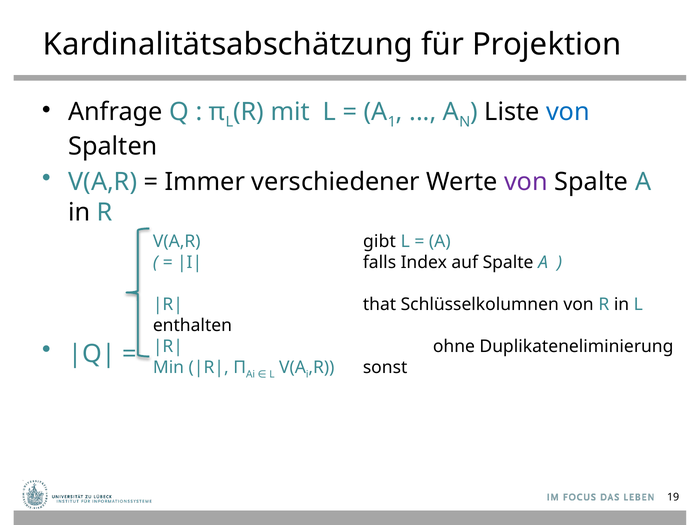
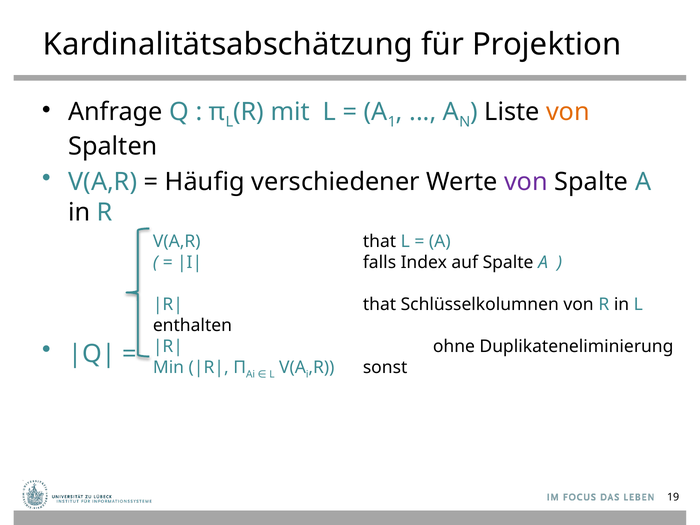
von at (568, 112) colour: blue -> orange
Immer: Immer -> Häufig
V(A,R gibt: gibt -> that
